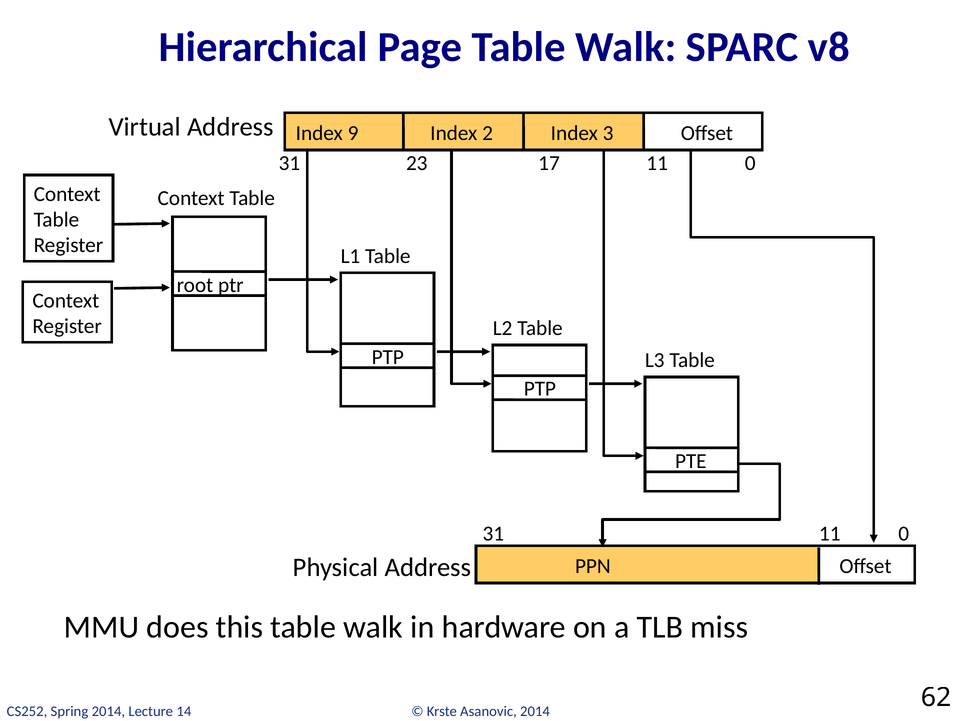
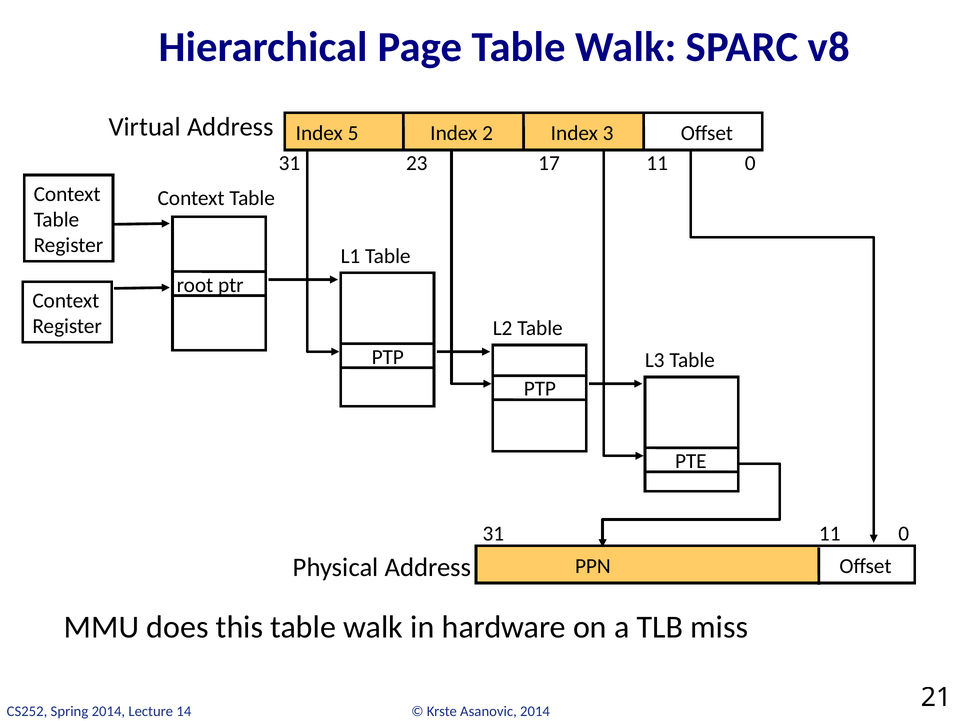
9: 9 -> 5
62: 62 -> 21
